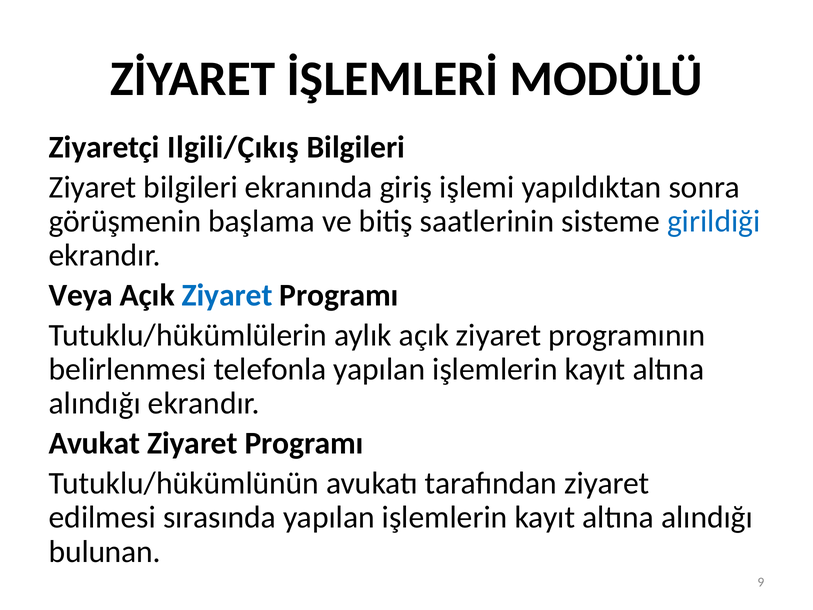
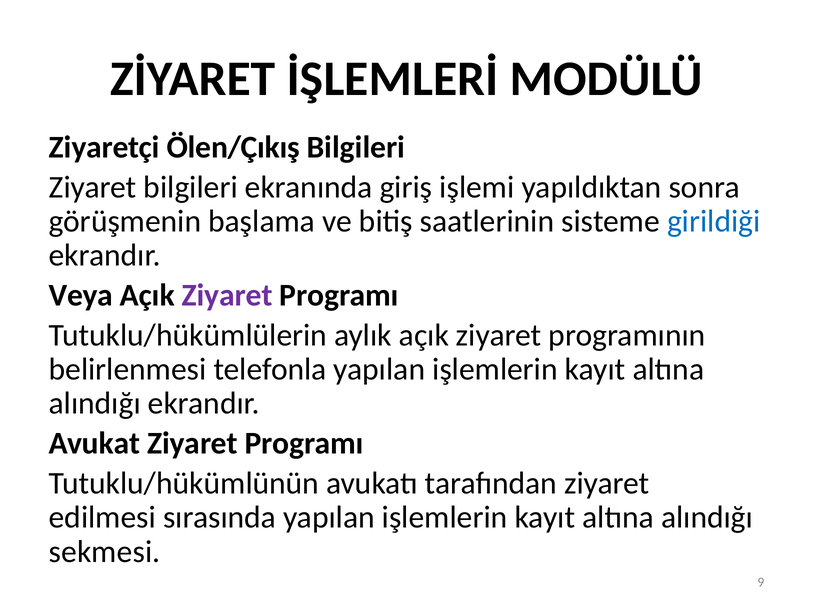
Ilgili/Çıkış: Ilgili/Çıkış -> Ölen/Çıkış
Ziyaret at (227, 295) colour: blue -> purple
bulunan: bulunan -> sekmesi
